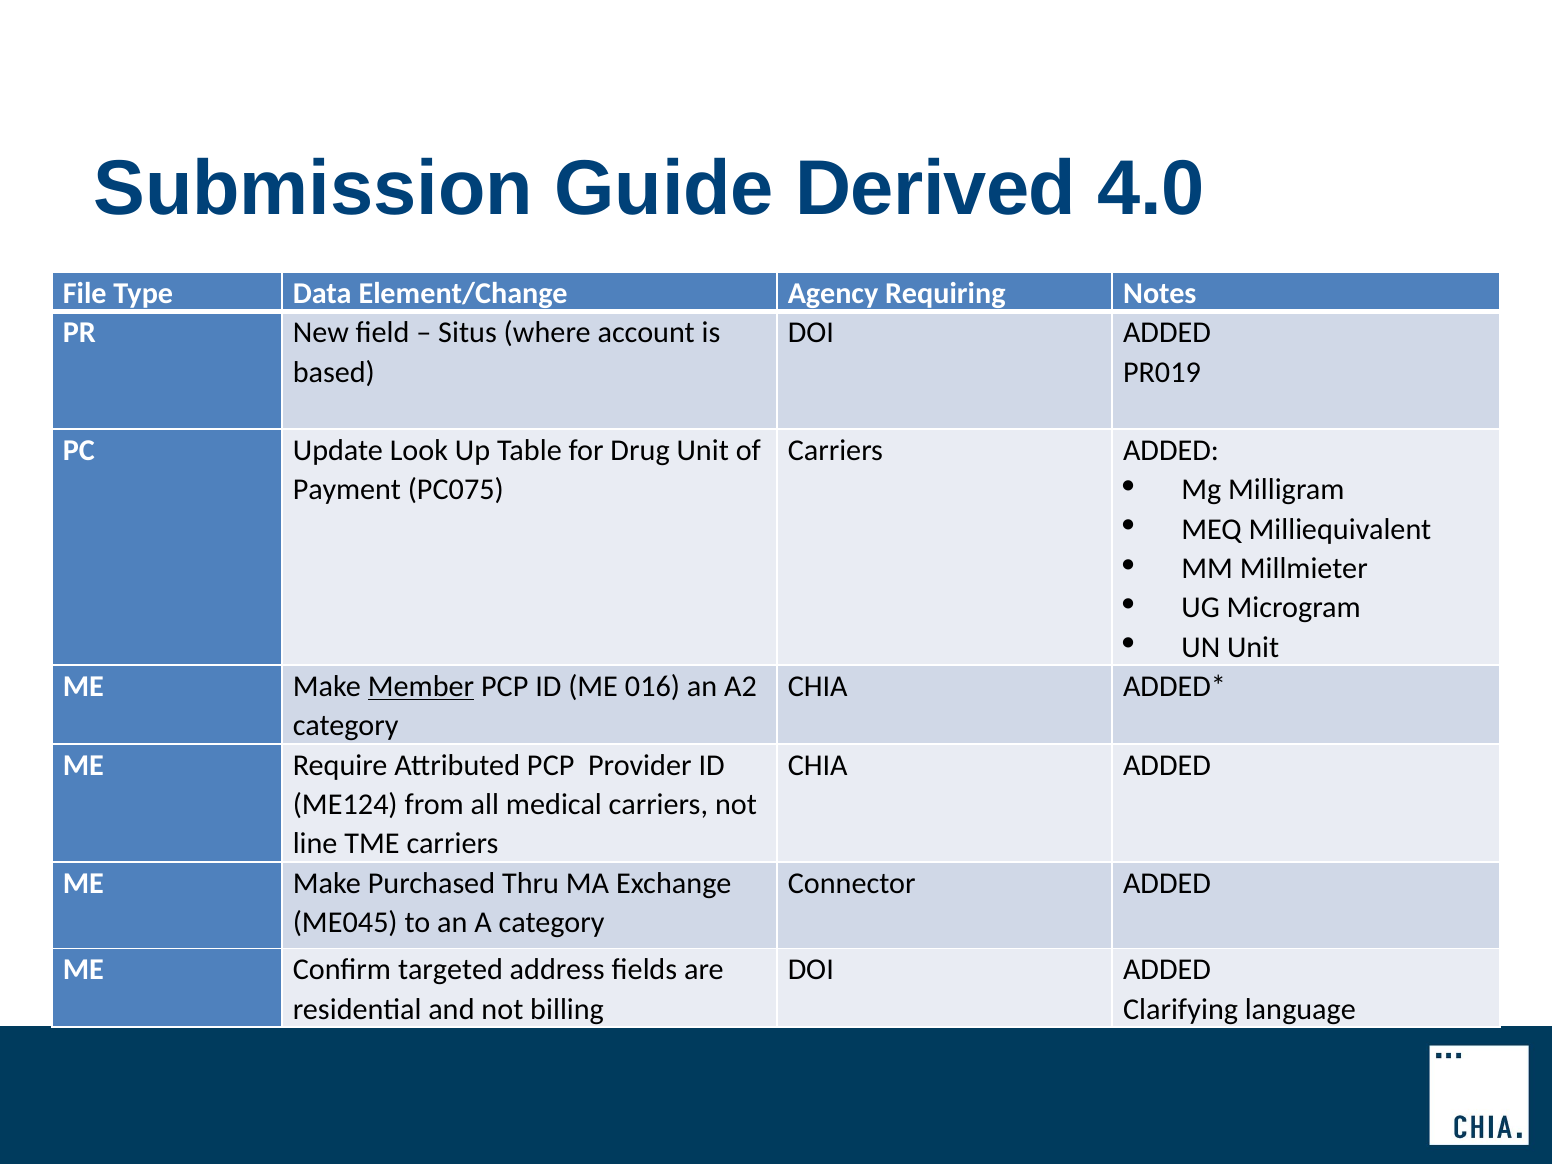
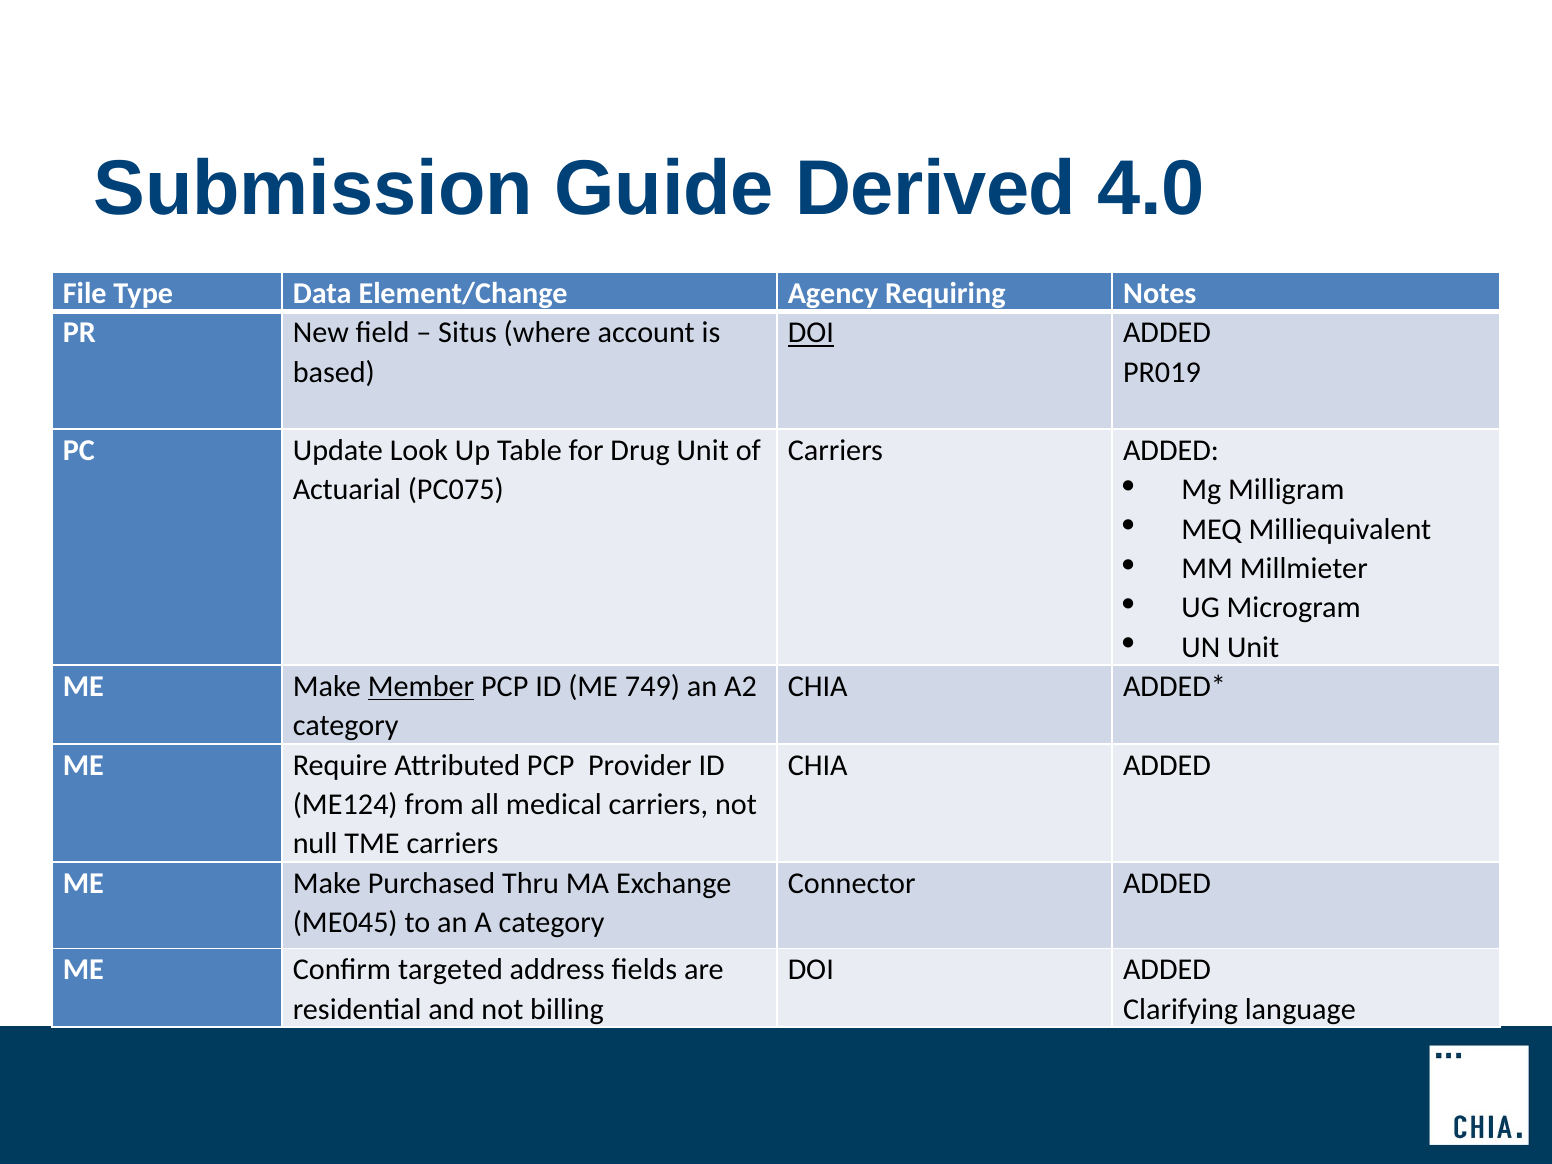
DOI at (811, 333) underline: none -> present
Payment: Payment -> Actuarial
016: 016 -> 749
line: line -> null
